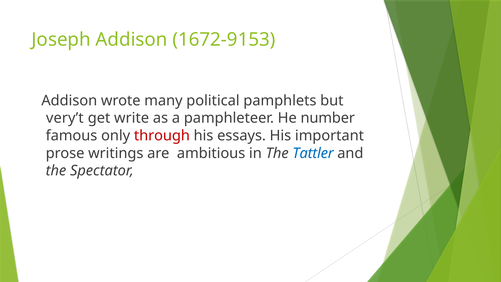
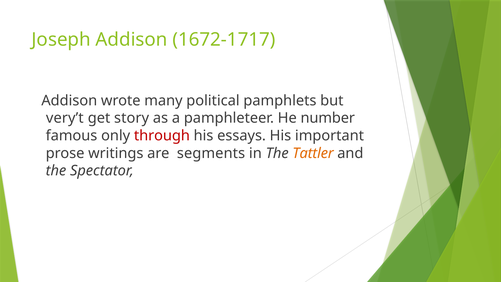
1672-9153: 1672-9153 -> 1672-1717
write: write -> story
ambitious: ambitious -> segments
Tattler colour: blue -> orange
